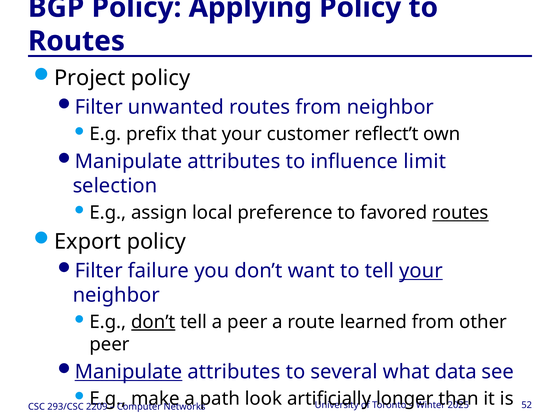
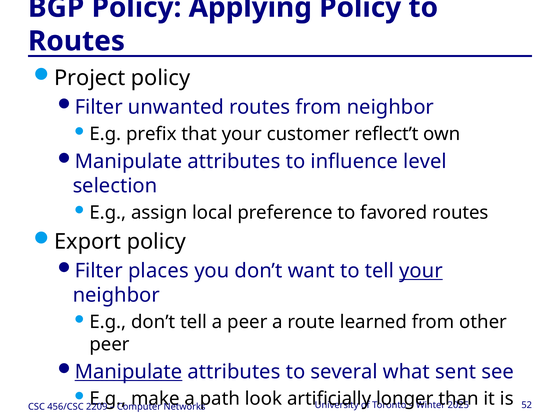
limit: limit -> level
routes at (460, 213) underline: present -> none
failure: failure -> places
don’t at (153, 322) underline: present -> none
data: data -> sent
293/CSC: 293/CSC -> 456/CSC
